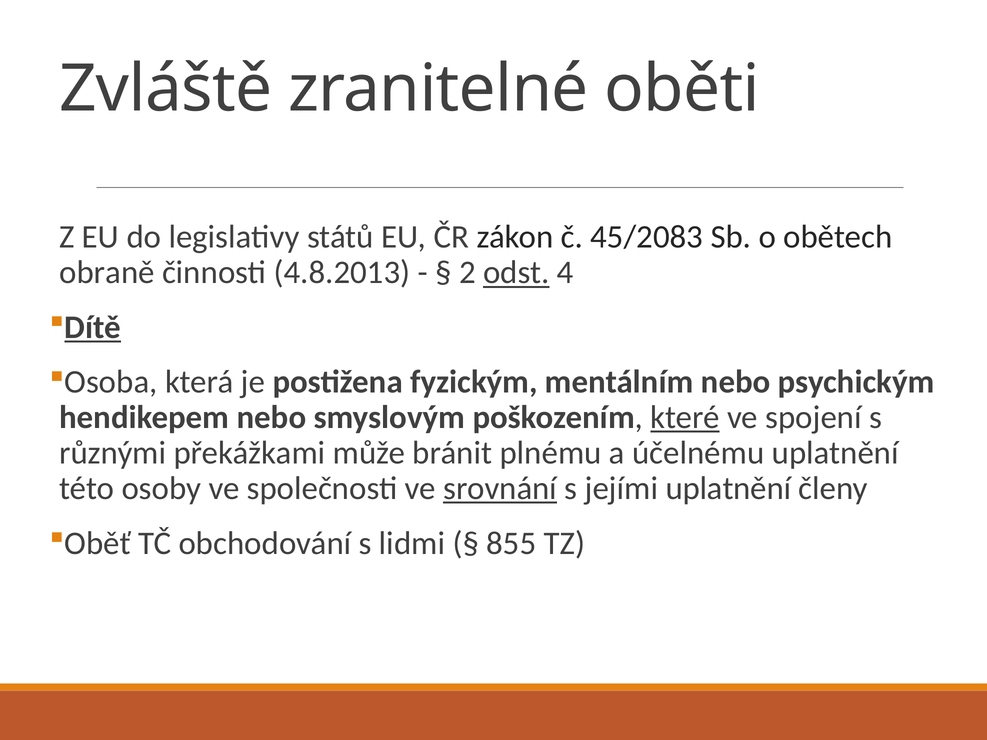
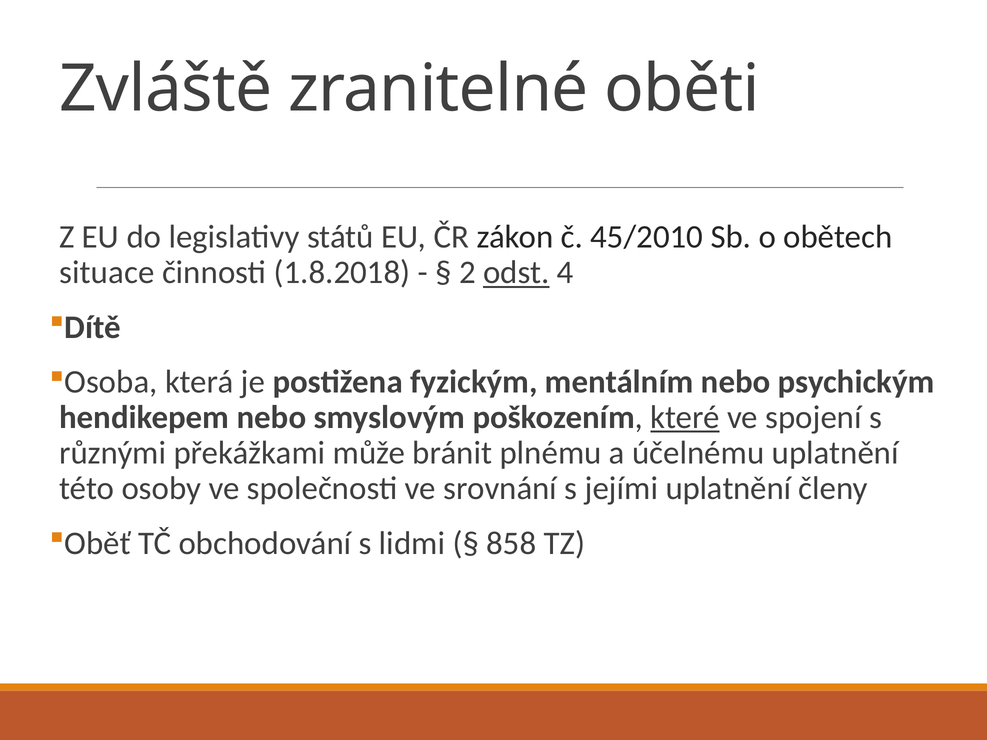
45/2083: 45/2083 -> 45/2010
obraně: obraně -> situace
4.8.2013: 4.8.2013 -> 1.8.2018
Dítě underline: present -> none
srovnání underline: present -> none
855: 855 -> 858
